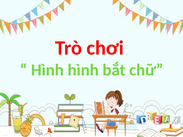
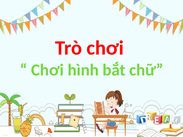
Hình at (47, 70): Hình -> Chơi
